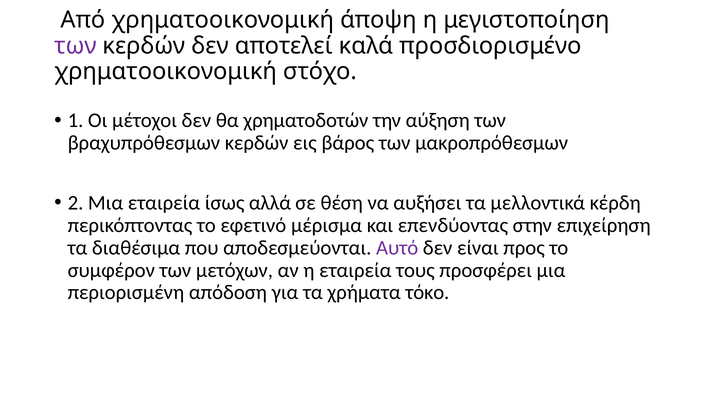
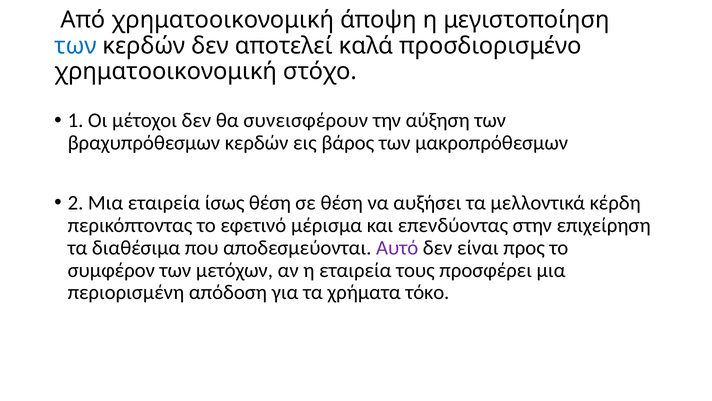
των at (75, 46) colour: purple -> blue
χρηματοδοτών: χρηματοδοτών -> συνεισφέρουν
ίσως αλλά: αλλά -> θέση
